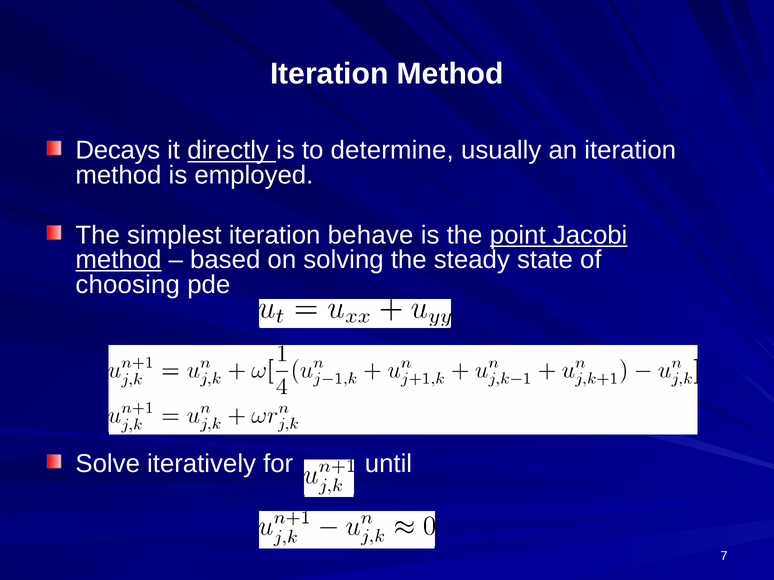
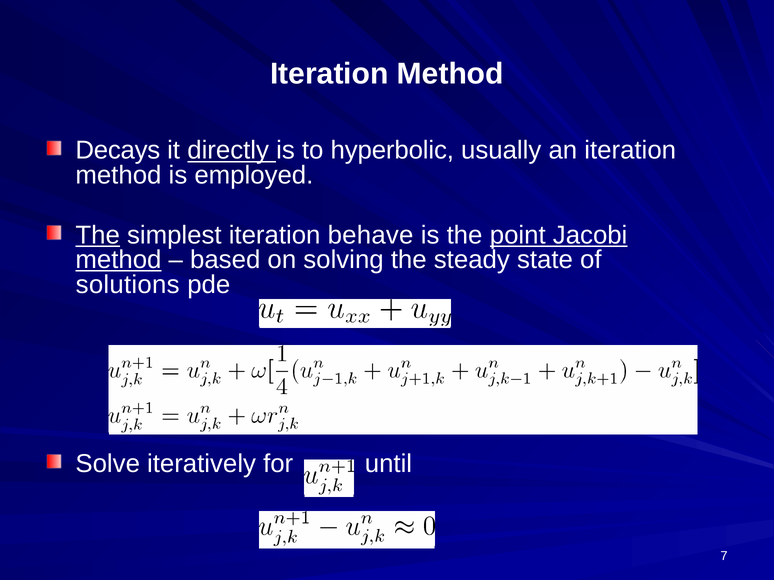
determine: determine -> hyperbolic
The at (98, 235) underline: none -> present
choosing: choosing -> solutions
